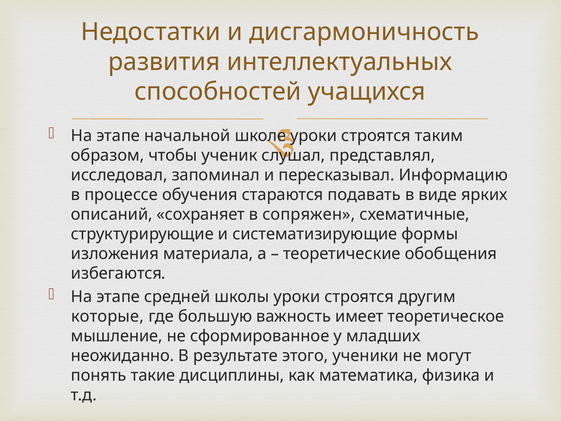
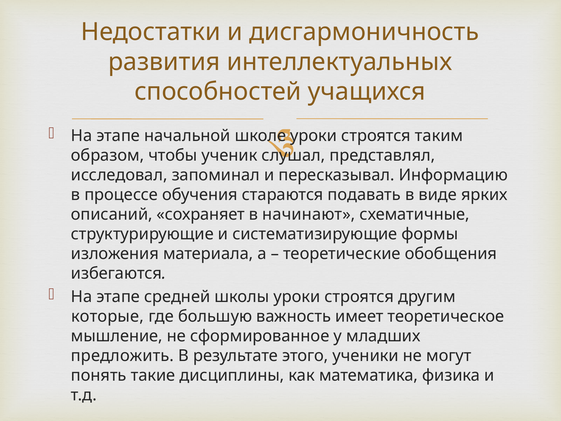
сопряжен: сопряжен -> начинают
неожиданно: неожиданно -> предложить
